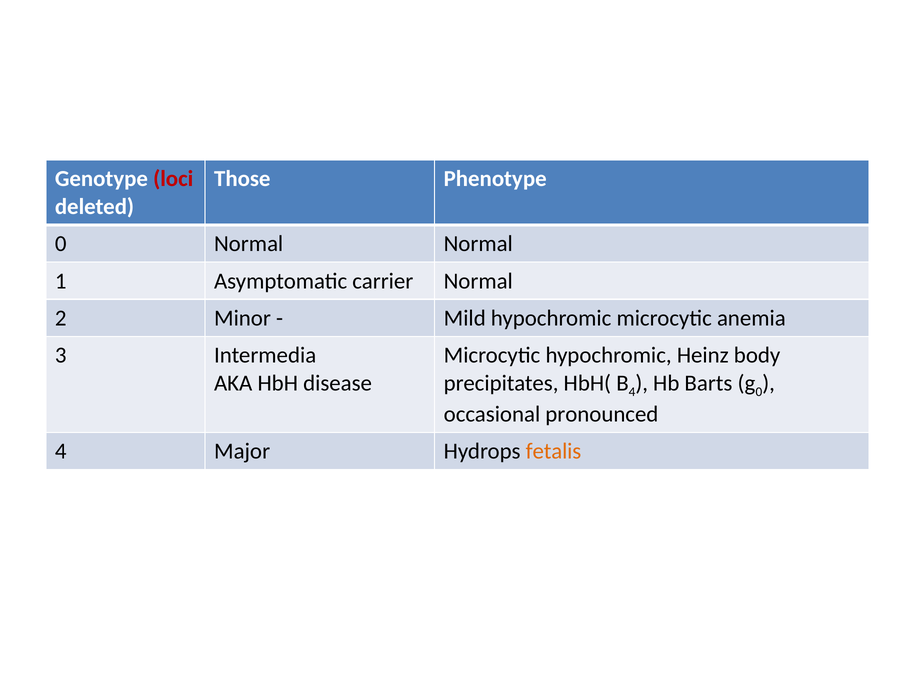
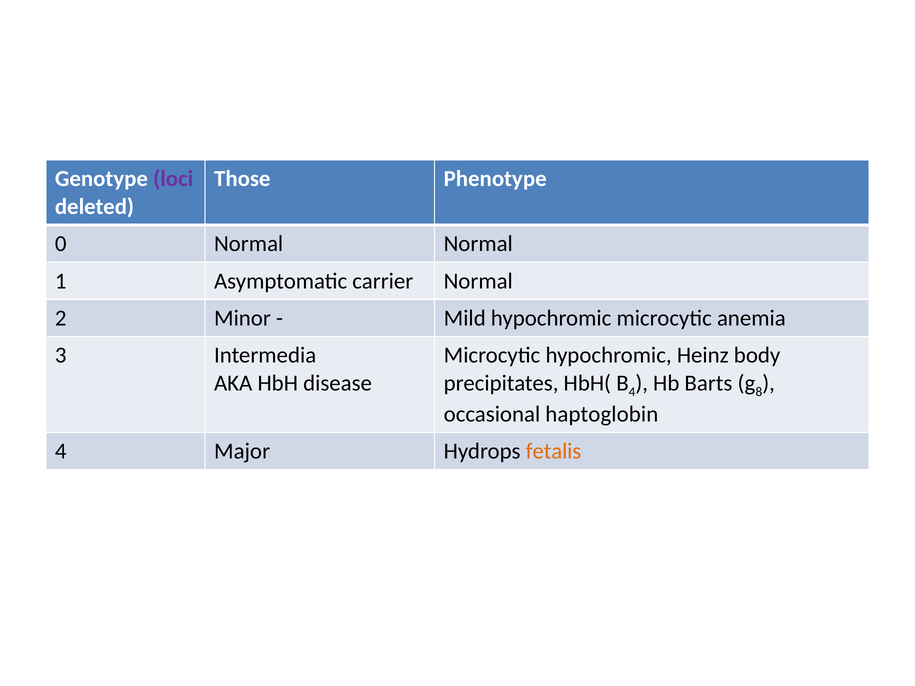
loci colour: red -> purple
0 at (759, 392): 0 -> 8
pronounced: pronounced -> haptoglobin
